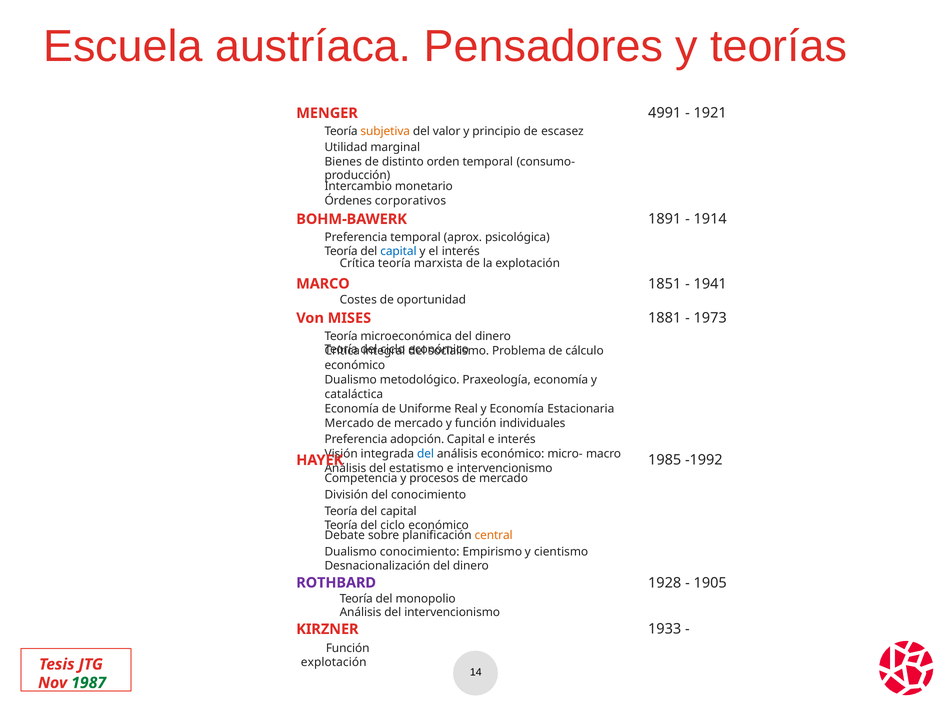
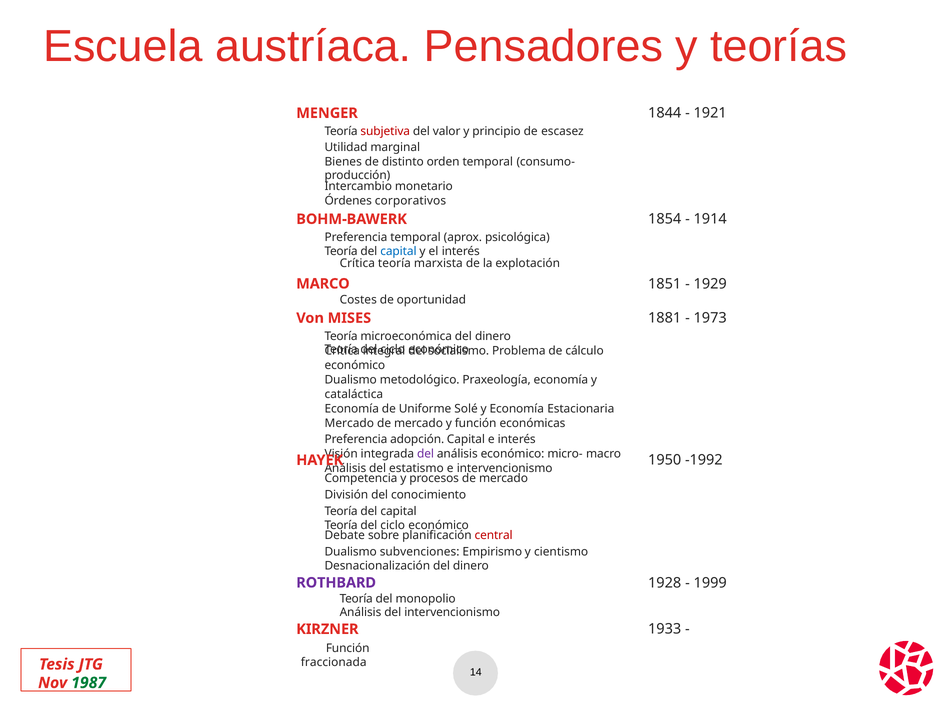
4991: 4991 -> 1844
subjetiva colour: orange -> red
1891: 1891 -> 1854
1941: 1941 -> 1929
Real: Real -> Solé
individuales: individuales -> económicas
del at (426, 454) colour: blue -> purple
1985: 1985 -> 1950
central colour: orange -> red
Dualismo conocimiento: conocimiento -> subvenciones
1905: 1905 -> 1999
explotación at (334, 663): explotación -> fraccionada
